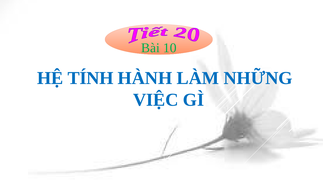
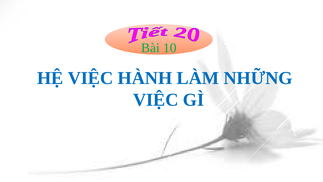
HỆ TÍNH: TÍNH -> VIỆC
